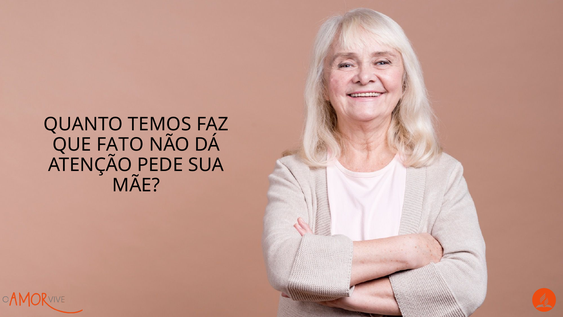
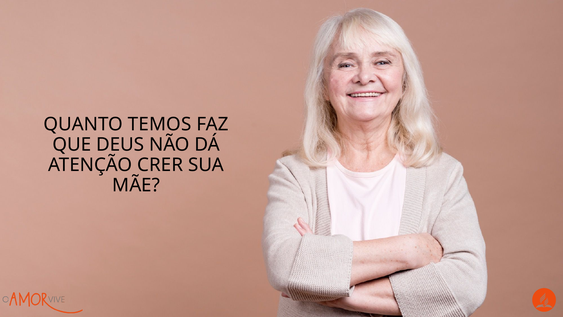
FATO: FATO -> DEUS
PEDE: PEDE -> CRER
